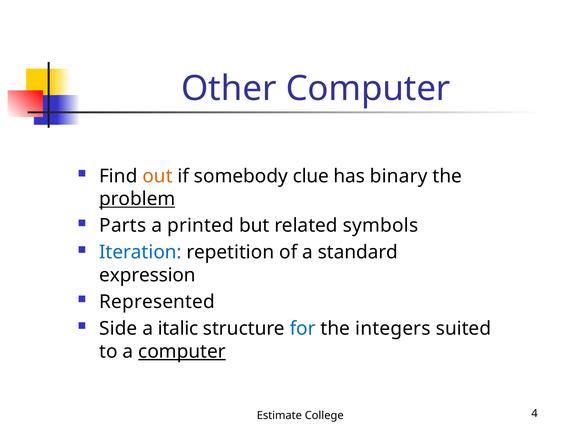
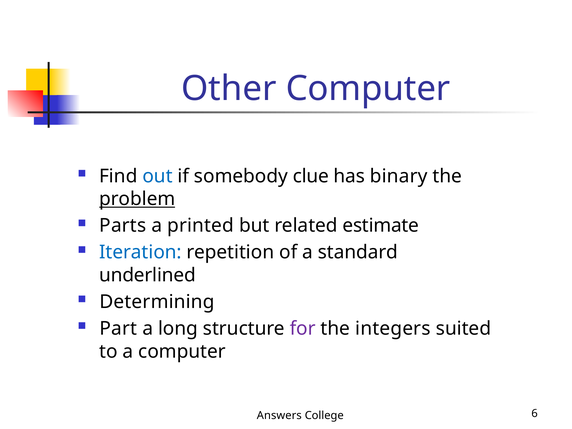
out colour: orange -> blue
symbols: symbols -> estimate
expression: expression -> underlined
Represented: Represented -> Determining
Side: Side -> Part
italic: italic -> long
for colour: blue -> purple
computer at (182, 351) underline: present -> none
Estimate: Estimate -> Answers
4: 4 -> 6
